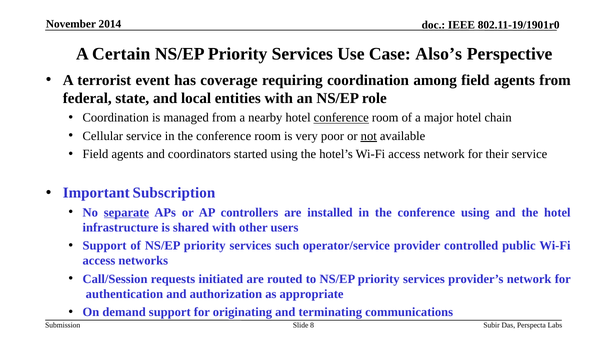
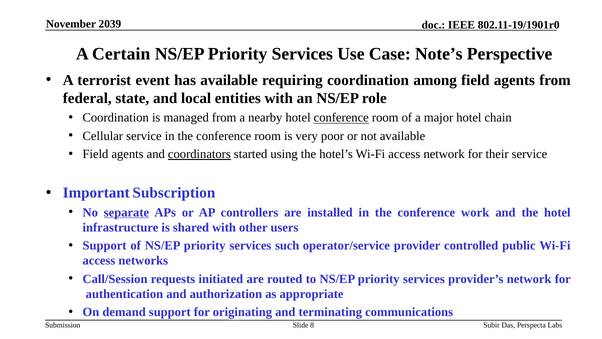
2014: 2014 -> 2039
Also’s: Also’s -> Note’s
has coverage: coverage -> available
not underline: present -> none
coordinators underline: none -> present
conference using: using -> work
